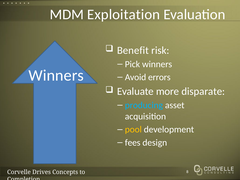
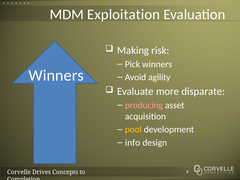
Benefit: Benefit -> Making
errors: errors -> agility
producing colour: light blue -> pink
fees: fees -> info
